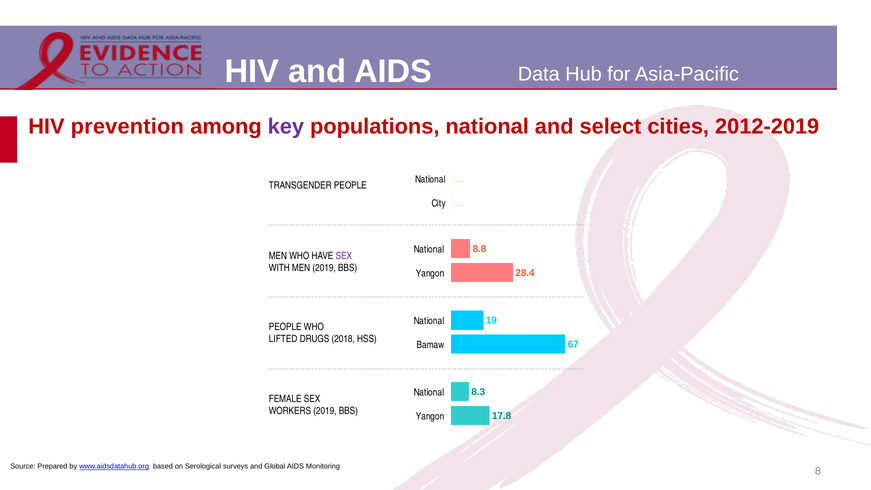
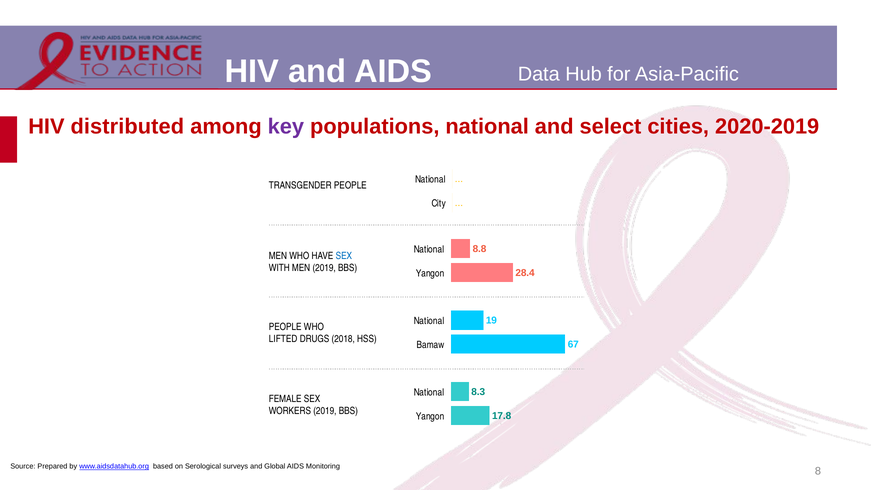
prevention: prevention -> distributed
2012-2019: 2012-2019 -> 2020-2019
SEX at (344, 256) colour: purple -> blue
